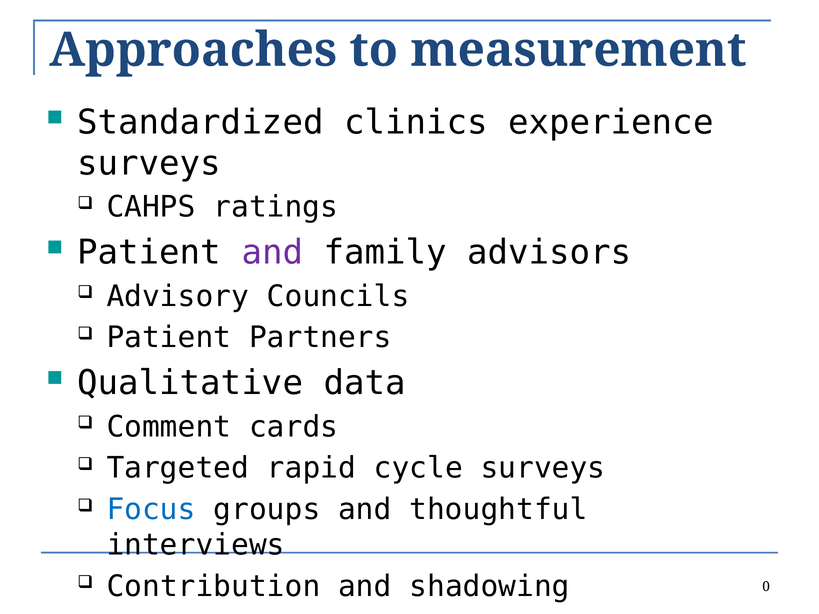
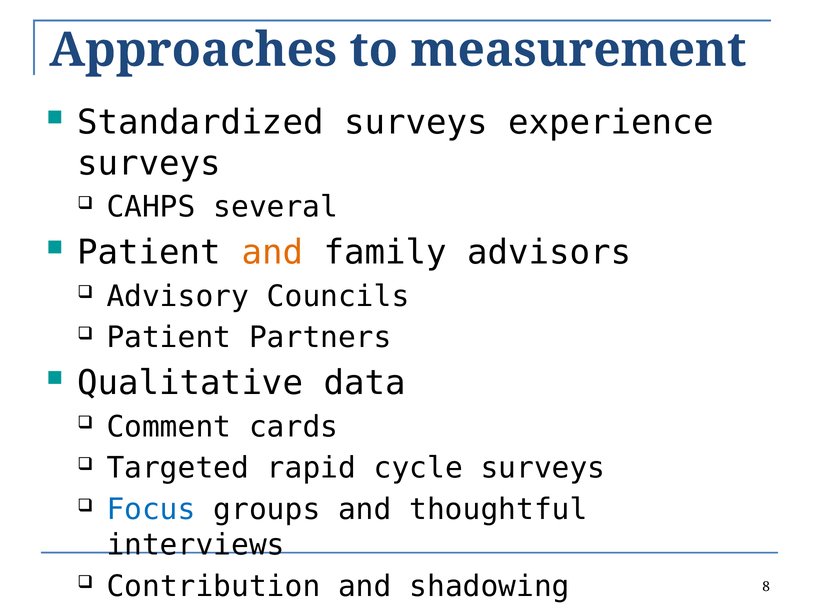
Standardized clinics: clinics -> surveys
ratings: ratings -> several
and at (272, 253) colour: purple -> orange
0: 0 -> 8
